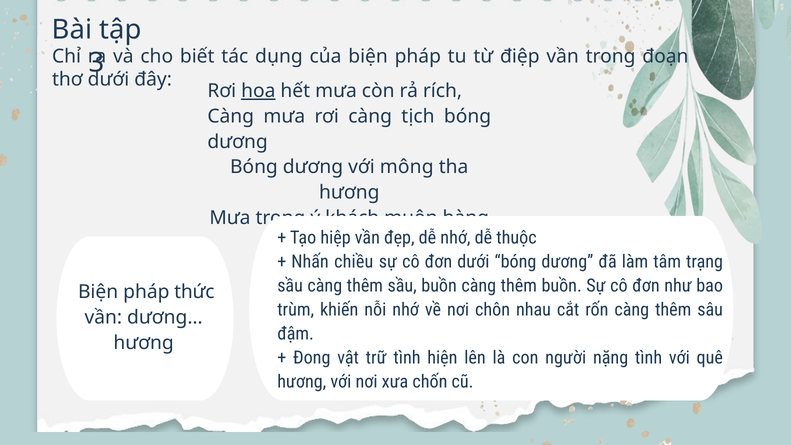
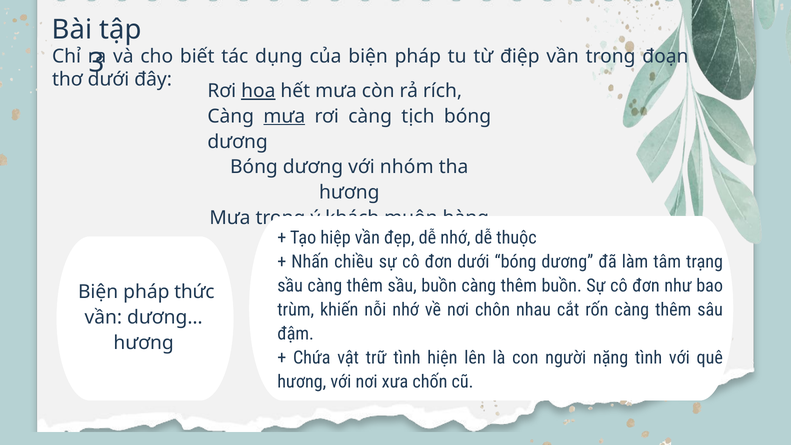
mưa at (284, 116) underline: none -> present
mông: mông -> nhóm
Đong: Đong -> Chứa
